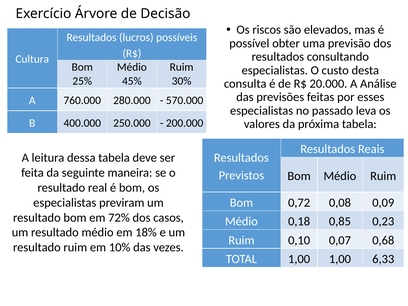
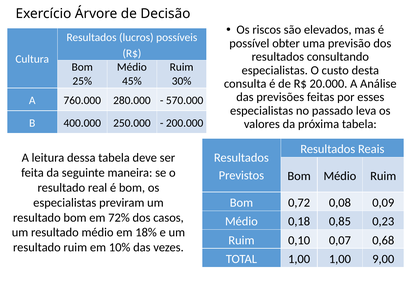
6,33: 6,33 -> 9,00
